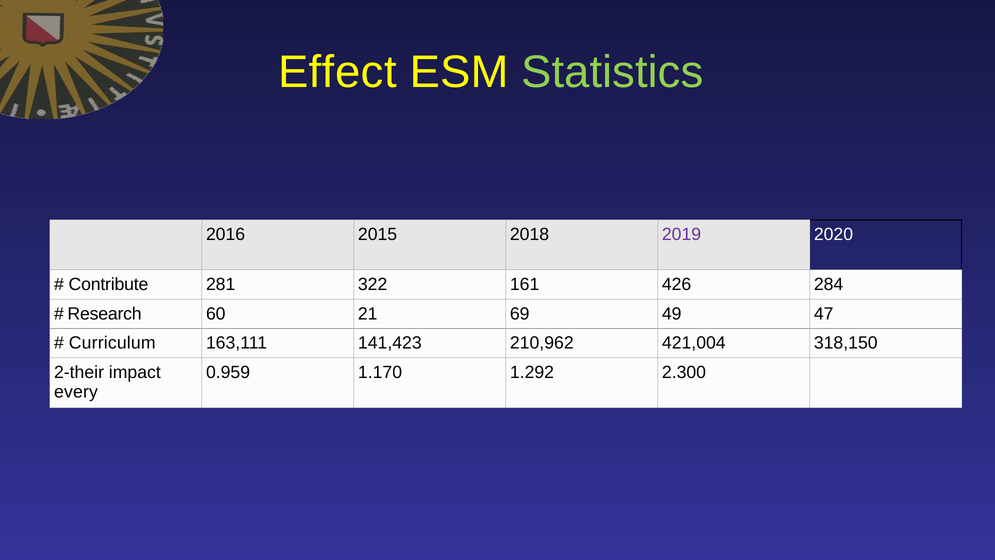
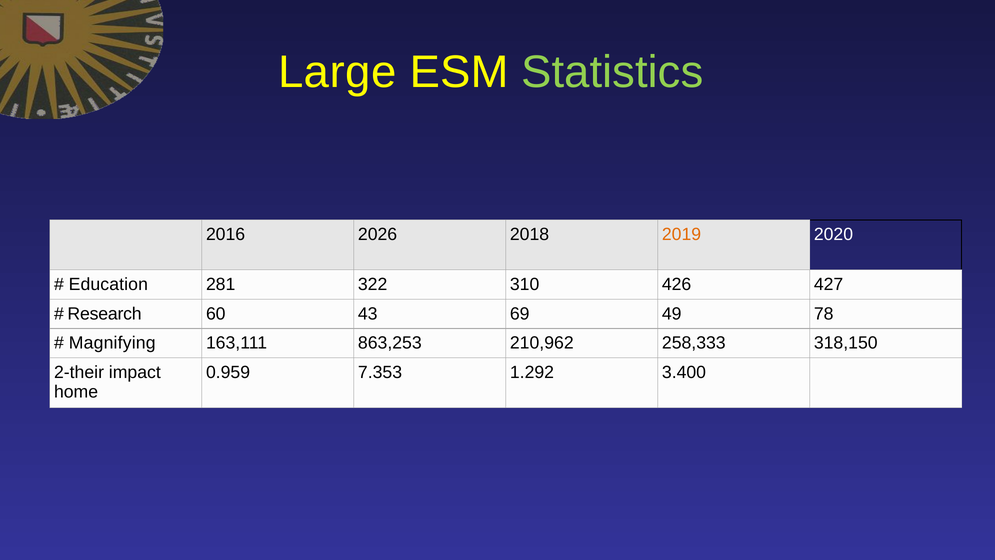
Effect: Effect -> Large
2015: 2015 -> 2026
2019 colour: purple -> orange
Contribute: Contribute -> Education
161: 161 -> 310
284: 284 -> 427
21: 21 -> 43
47: 47 -> 78
Curriculum: Curriculum -> Magnifying
141,423: 141,423 -> 863,253
421,004: 421,004 -> 258,333
1.170: 1.170 -> 7.353
2.300: 2.300 -> 3.400
every: every -> home
